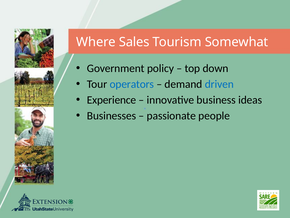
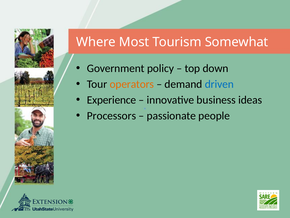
Sales: Sales -> Most
operators colour: blue -> orange
Businesses: Businesses -> Processors
